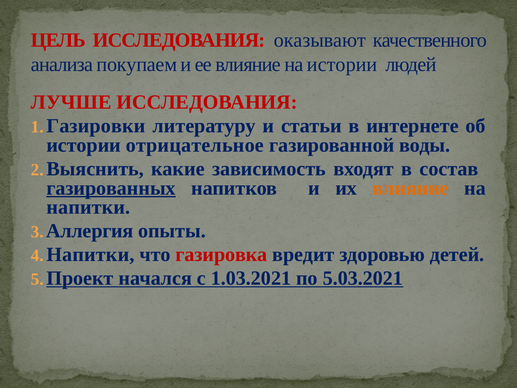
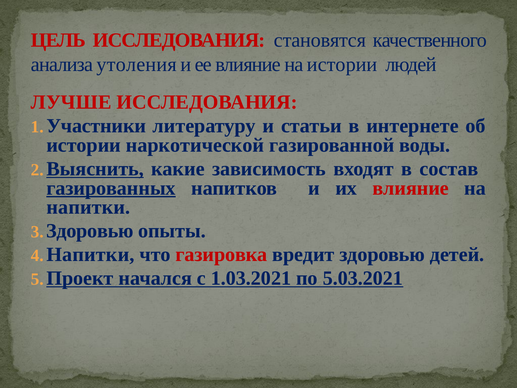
оказывают: оказывают -> становятся
покупаем: покупаем -> утоления
Газировки: Газировки -> Участники
отрицательное: отрицательное -> наркотической
Выяснить underline: none -> present
влияние at (411, 188) colour: orange -> red
Аллергия at (90, 231): Аллергия -> Здоровью
